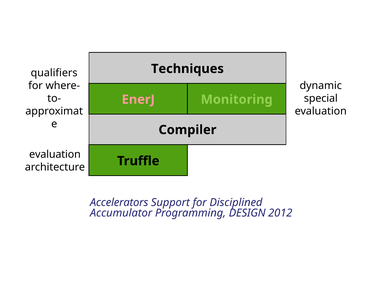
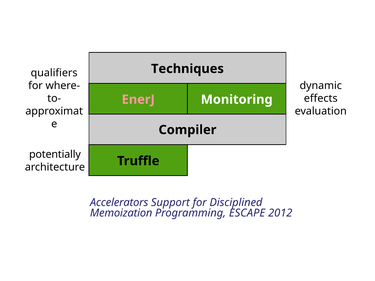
special: special -> effects
Monitoring colour: light green -> white
evaluation at (55, 154): evaluation -> potentially
Accumulator: Accumulator -> Memoization
DESIGN: DESIGN -> ESCAPE
